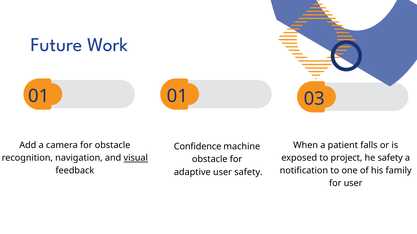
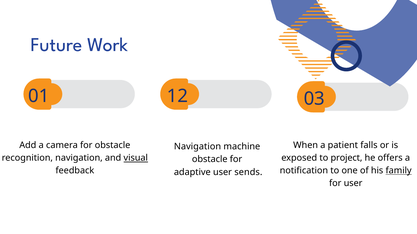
01 01: 01 -> 12
Confidence at (198, 147): Confidence -> Navigation
he safety: safety -> offers
family underline: none -> present
user safety: safety -> sends
